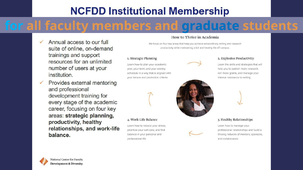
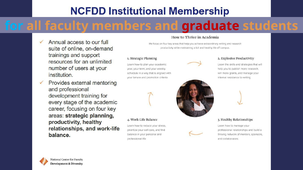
graduate colour: blue -> red
